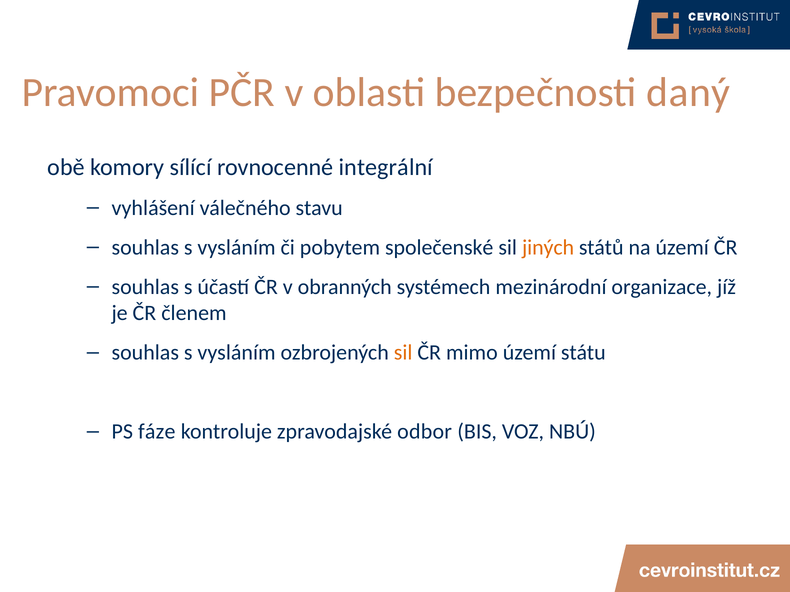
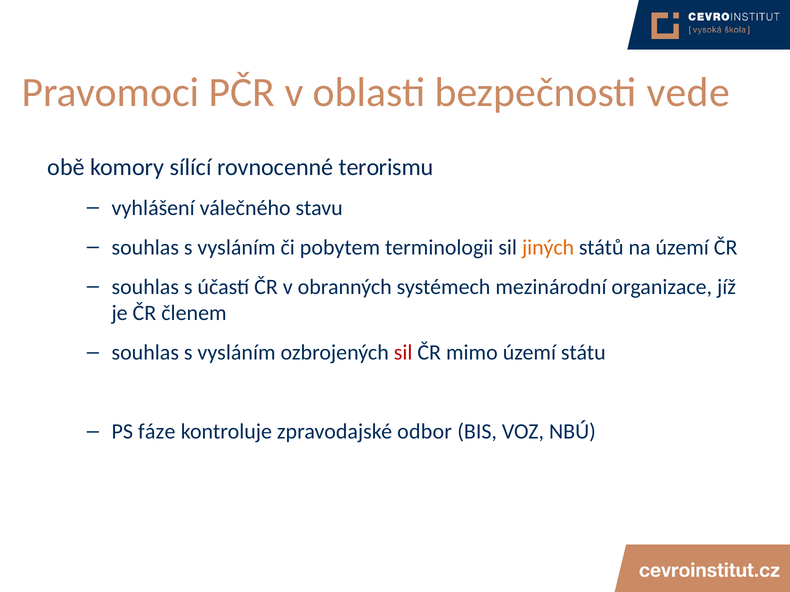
daný: daný -> vede
integrální: integrální -> terorismu
společenské: společenské -> terminologii
sil at (403, 353) colour: orange -> red
